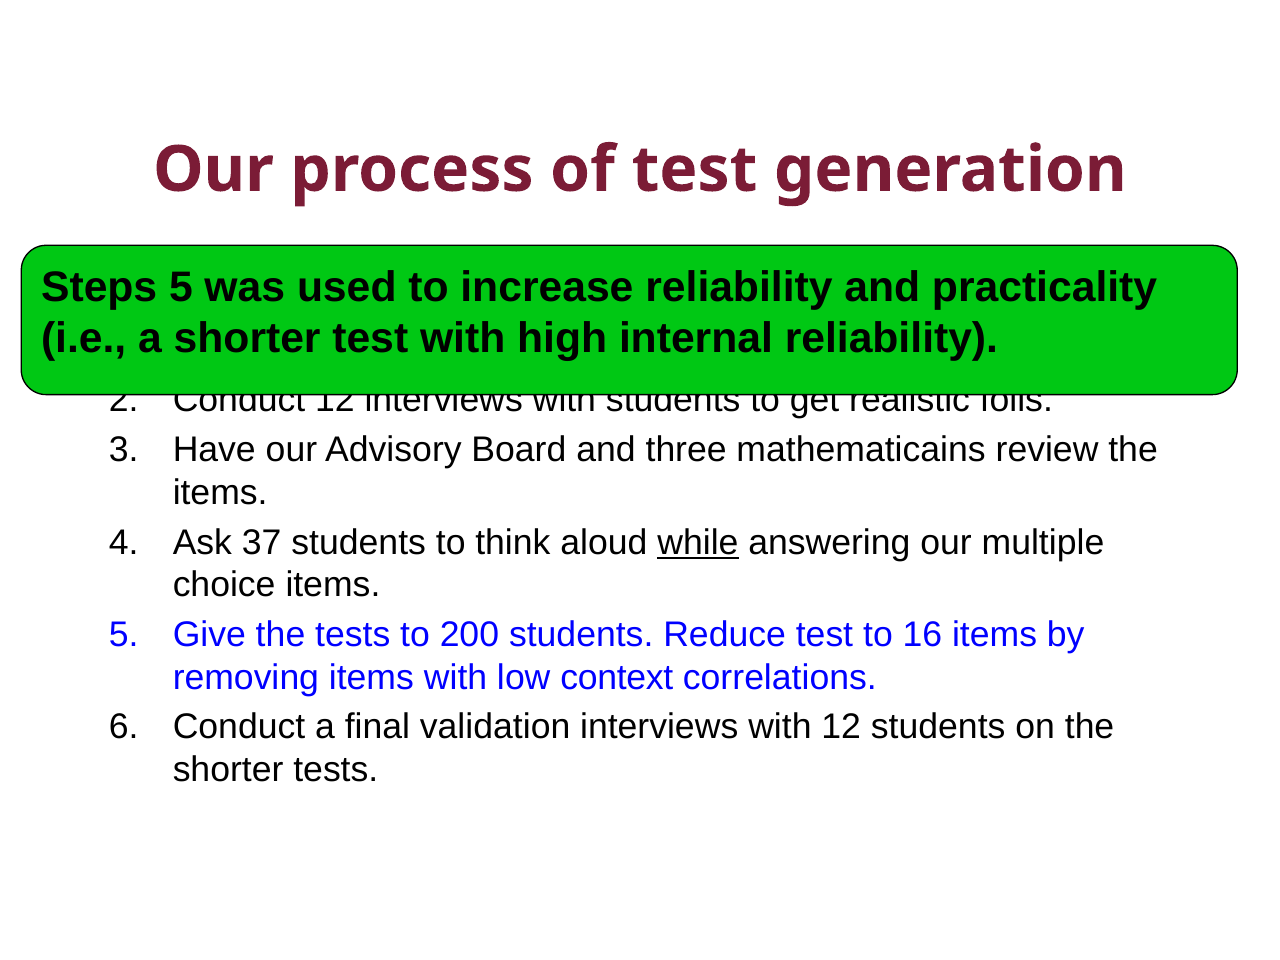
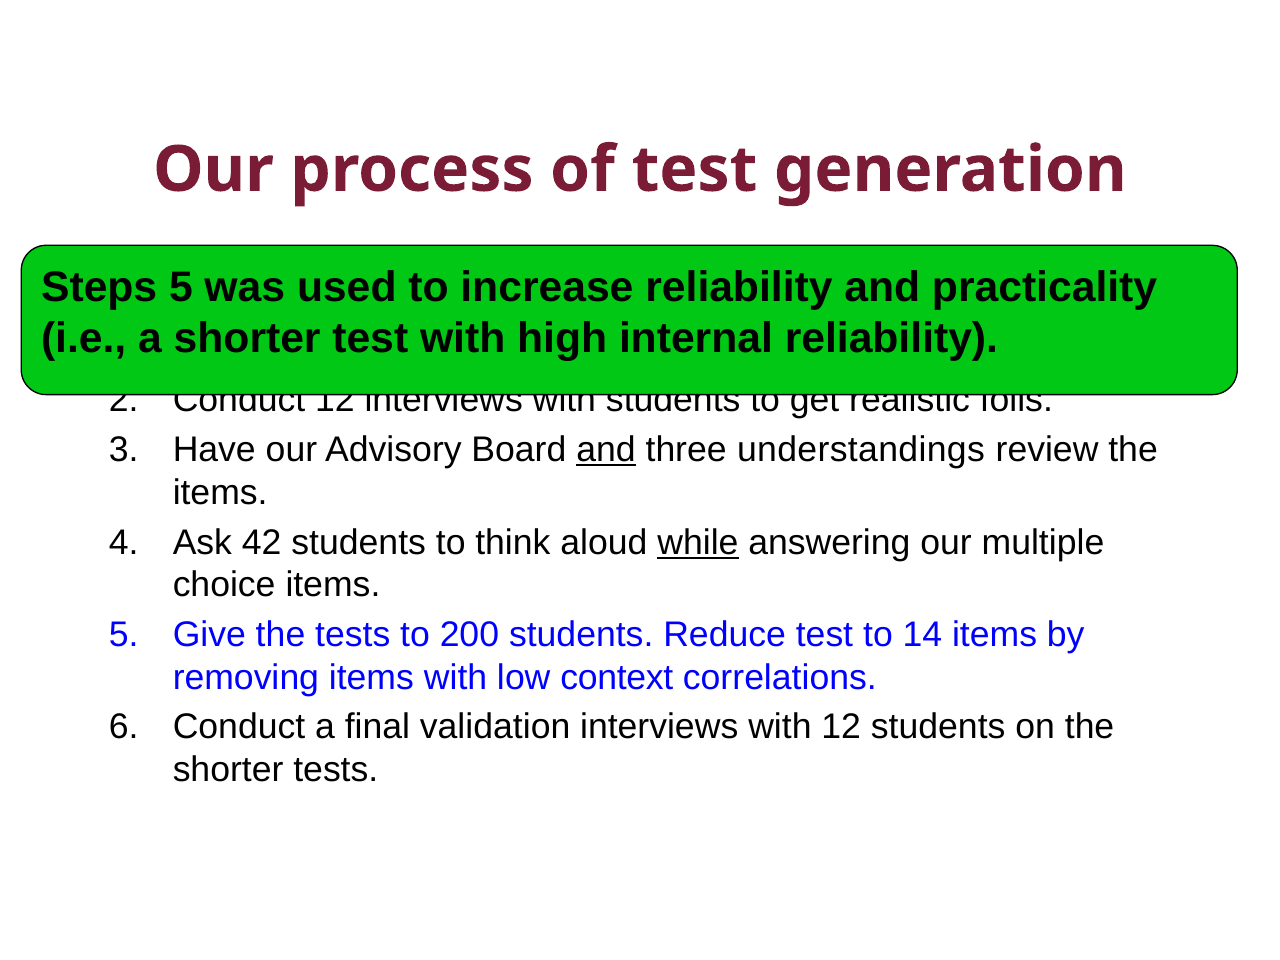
and at (606, 450) underline: none -> present
mathematicains: mathematicains -> understandings
37: 37 -> 42
16: 16 -> 14
